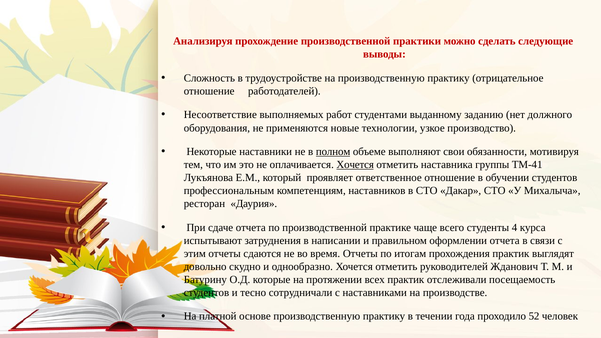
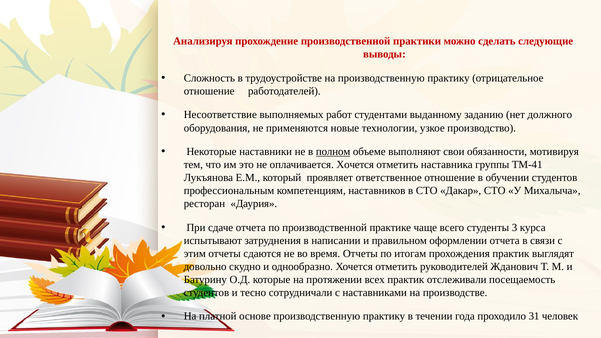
Хочется at (355, 165) underline: present -> none
4: 4 -> 3
52: 52 -> 31
